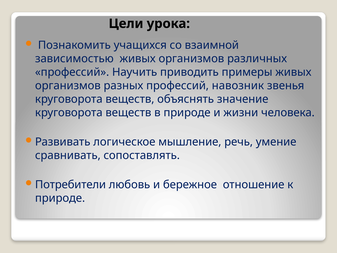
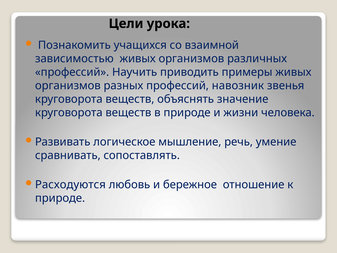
Потребители: Потребители -> Расходуются
